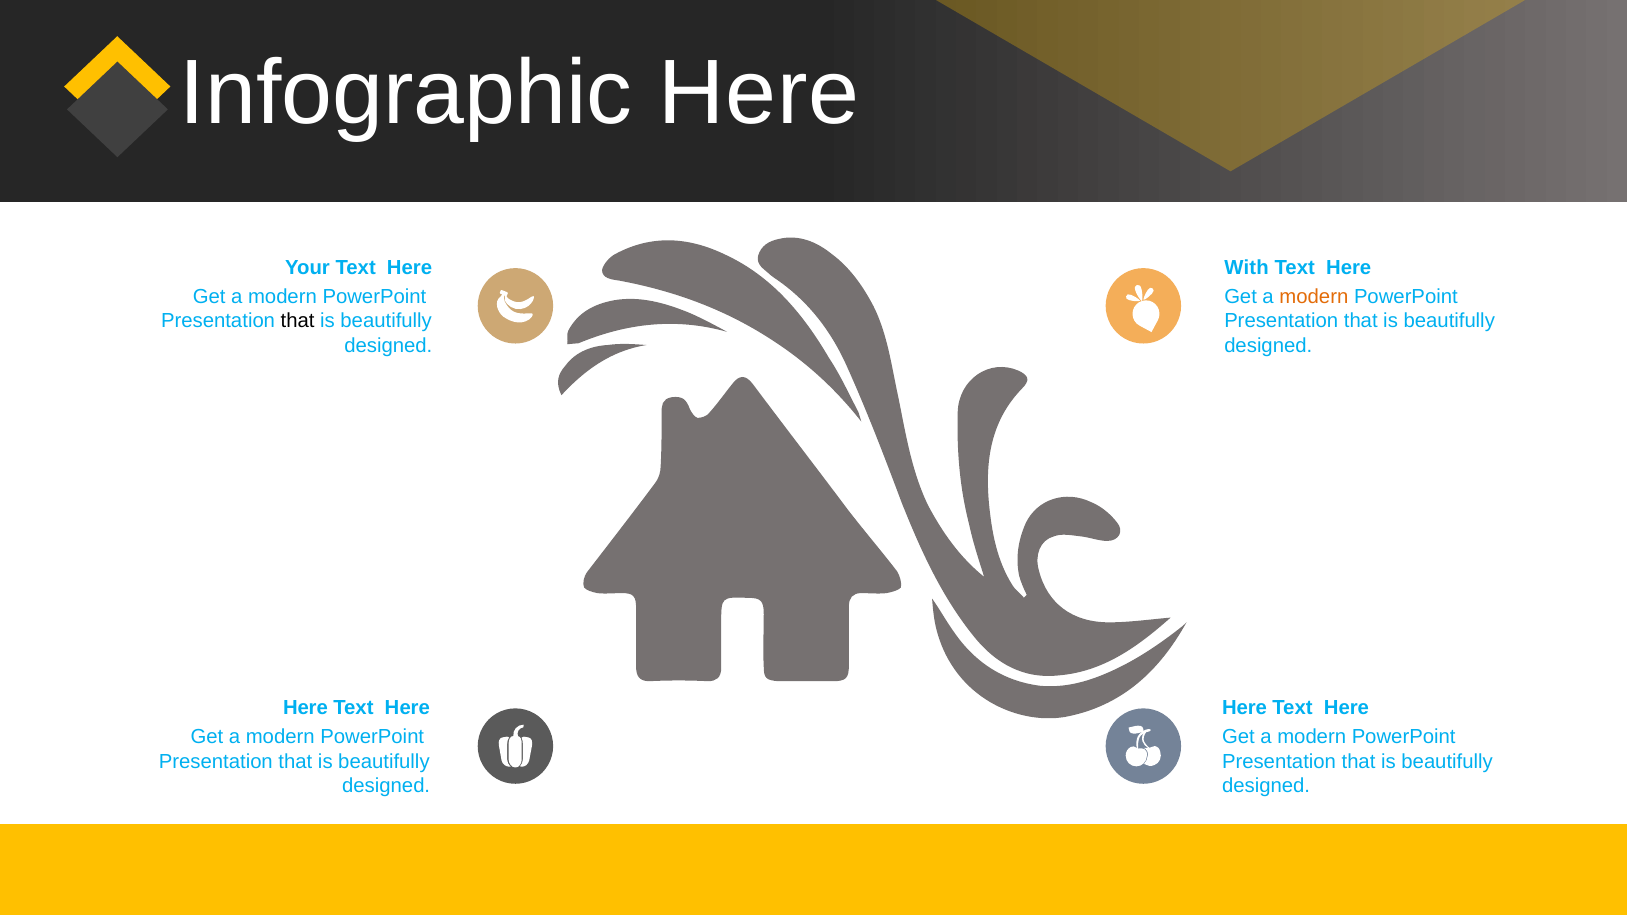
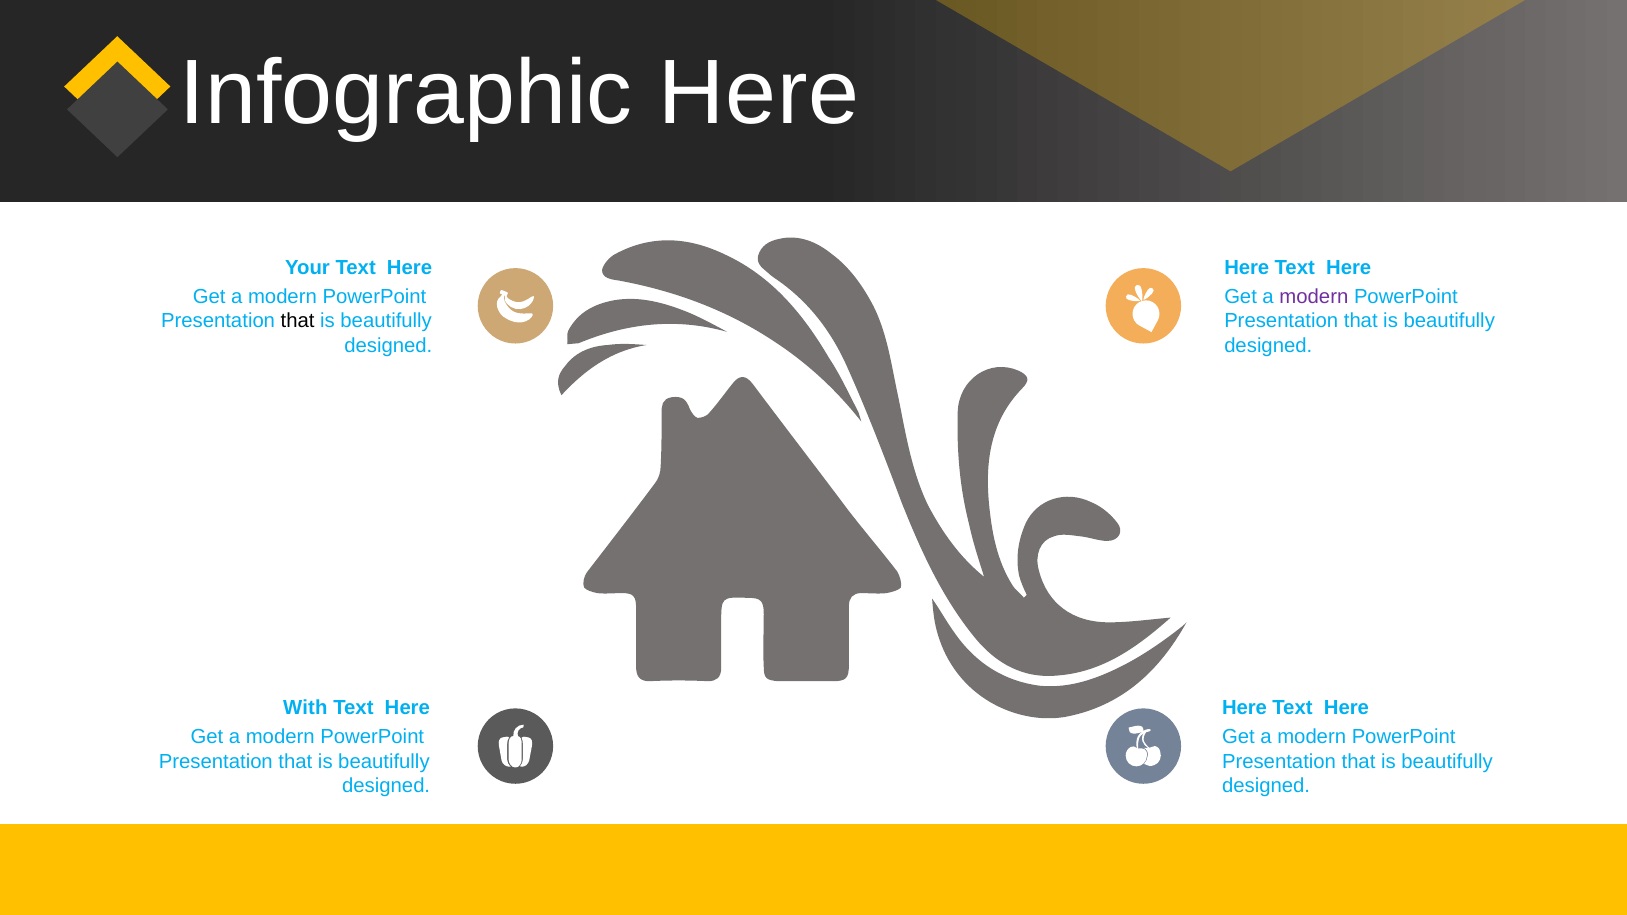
With at (1247, 268): With -> Here
modern at (1314, 297) colour: orange -> purple
Here at (305, 708): Here -> With
